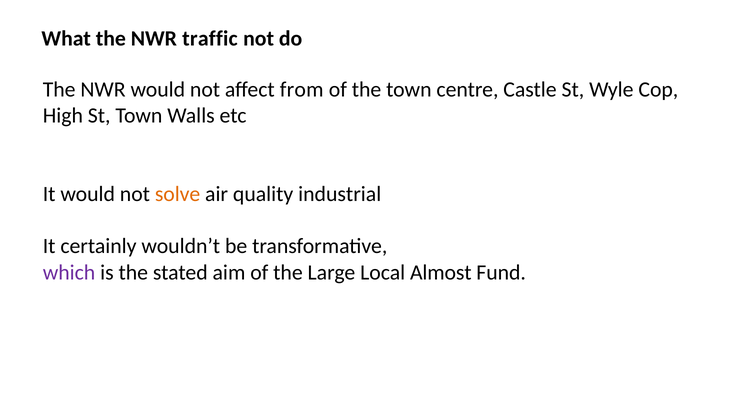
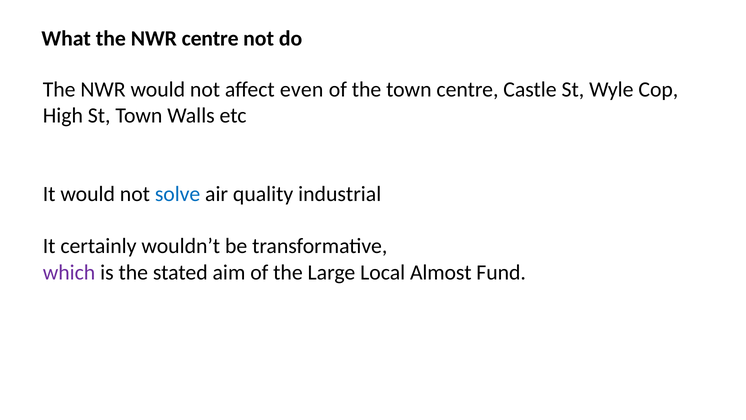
NWR traffic: traffic -> centre
from: from -> even
solve colour: orange -> blue
